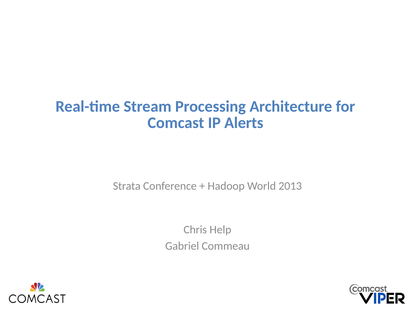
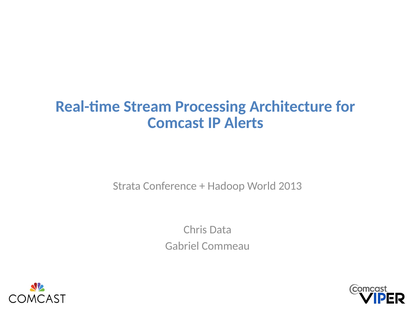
Help: Help -> Data
